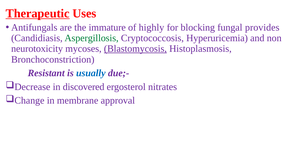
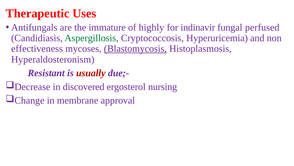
Therapeutic underline: present -> none
blocking: blocking -> indinavir
provides: provides -> perfused
neurotoxicity: neurotoxicity -> effectiveness
Bronchoconstriction: Bronchoconstriction -> Hyperaldosteronism
usually colour: blue -> red
nitrates: nitrates -> nursing
